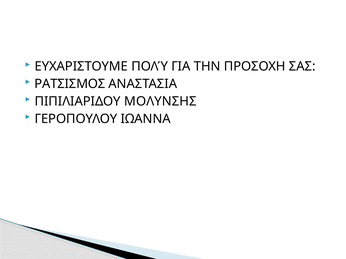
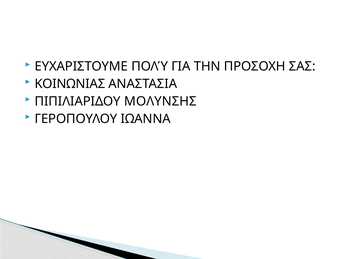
ΡΑΤΣΙΣΜΟΣ: ΡΑΤΣΙΣΜΟΣ -> ΚΟΙΝΩΝΙΑΣ
